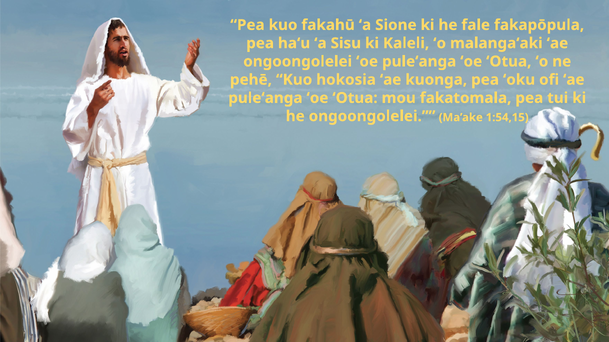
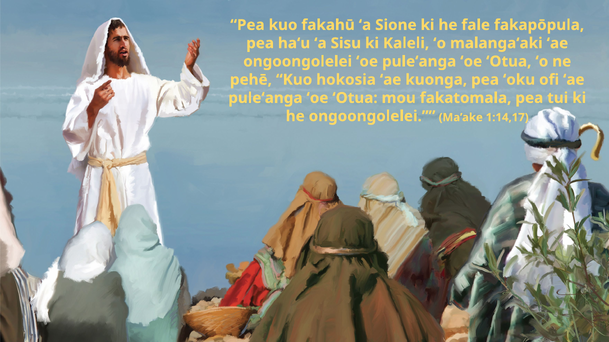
1:54,15: 1:54,15 -> 1:14,17
